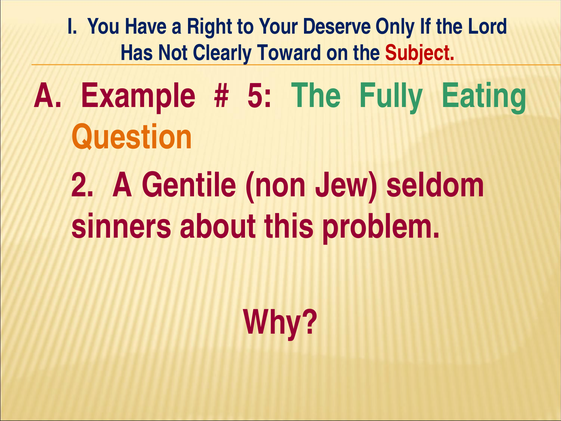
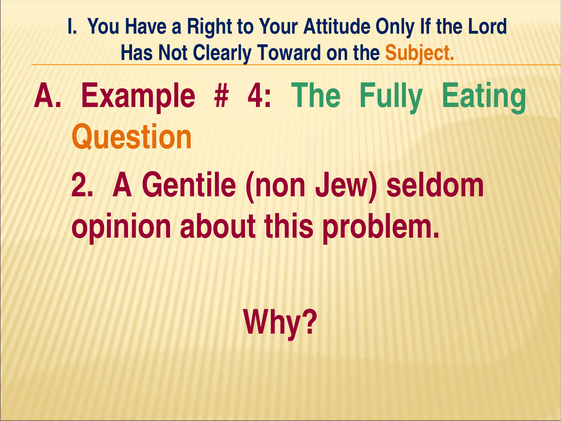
Deserve: Deserve -> Attitude
Subject colour: red -> orange
5: 5 -> 4
sinners: sinners -> opinion
